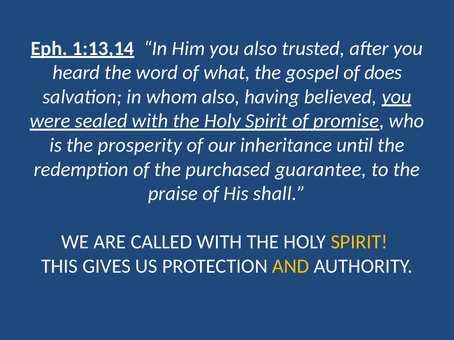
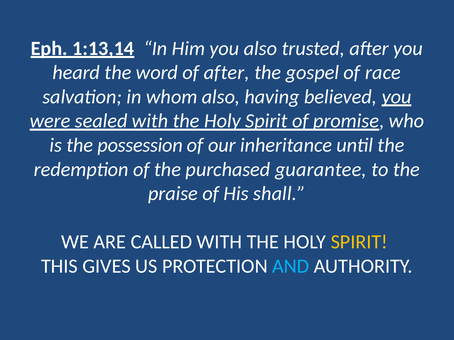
of what: what -> after
does: does -> race
prosperity: prosperity -> possession
AND colour: yellow -> light blue
